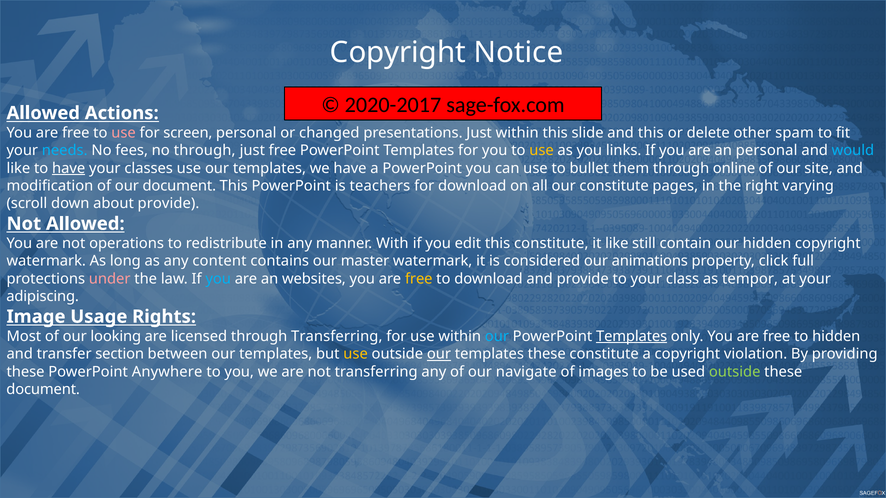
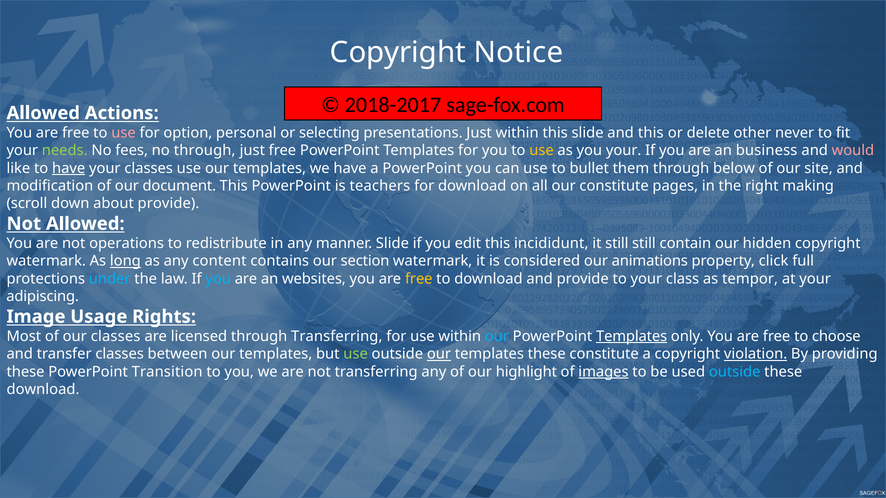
2020-2017: 2020-2017 -> 2018-2017
screen: screen -> option
changed: changed -> selecting
spam: spam -> never
needs colour: light blue -> light green
you links: links -> your
an personal: personal -> business
would colour: light blue -> pink
online: online -> below
varying: varying -> making
manner With: With -> Slide
this constitute: constitute -> incididunt
it like: like -> still
long underline: none -> present
master: master -> section
under colour: pink -> light blue
our looking: looking -> classes
to hidden: hidden -> choose
transfer section: section -> classes
use at (356, 354) colour: yellow -> light green
violation underline: none -> present
Anywhere: Anywhere -> Transition
navigate: navigate -> highlight
images underline: none -> present
outside at (735, 372) colour: light green -> light blue
document at (43, 390): document -> download
